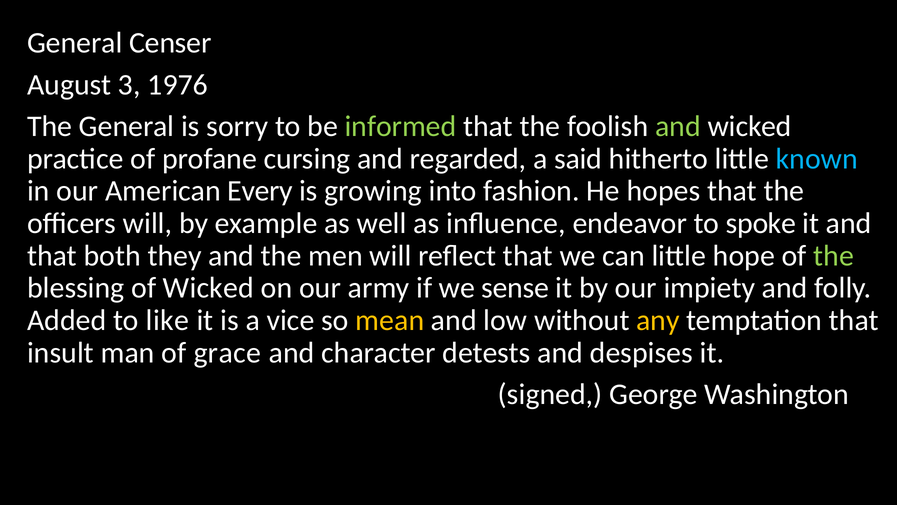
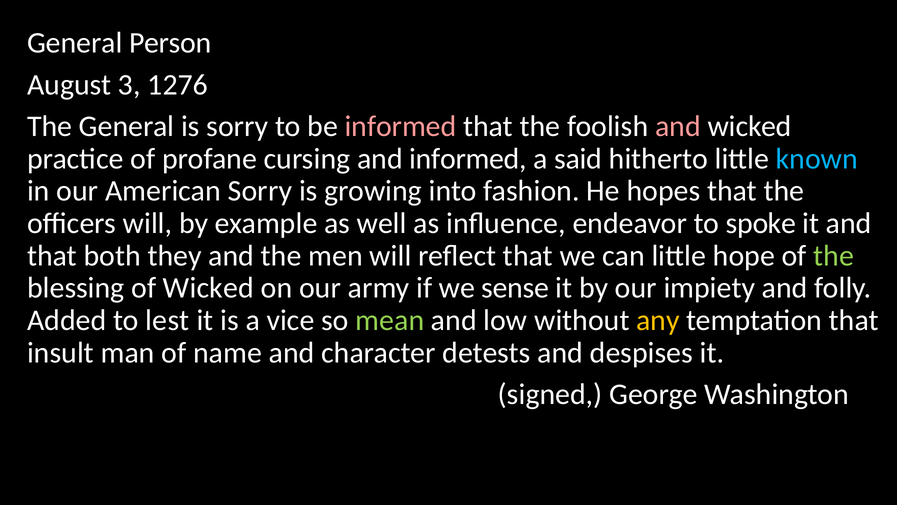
Censer: Censer -> Person
1976: 1976 -> 1276
informed at (401, 126) colour: light green -> pink
and at (678, 126) colour: light green -> pink
and regarded: regarded -> informed
American Every: Every -> Sorry
like: like -> lest
mean colour: yellow -> light green
grace: grace -> name
